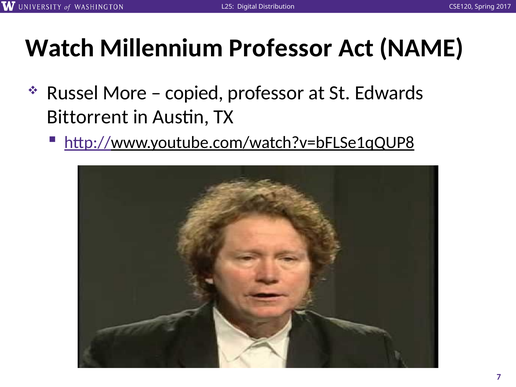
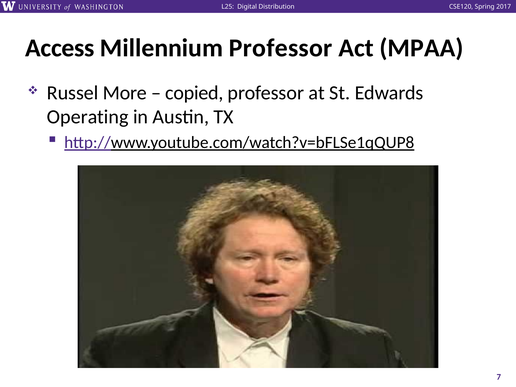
Watch: Watch -> Access
NAME: NAME -> MPAA
Bittorrent: Bittorrent -> Operating
